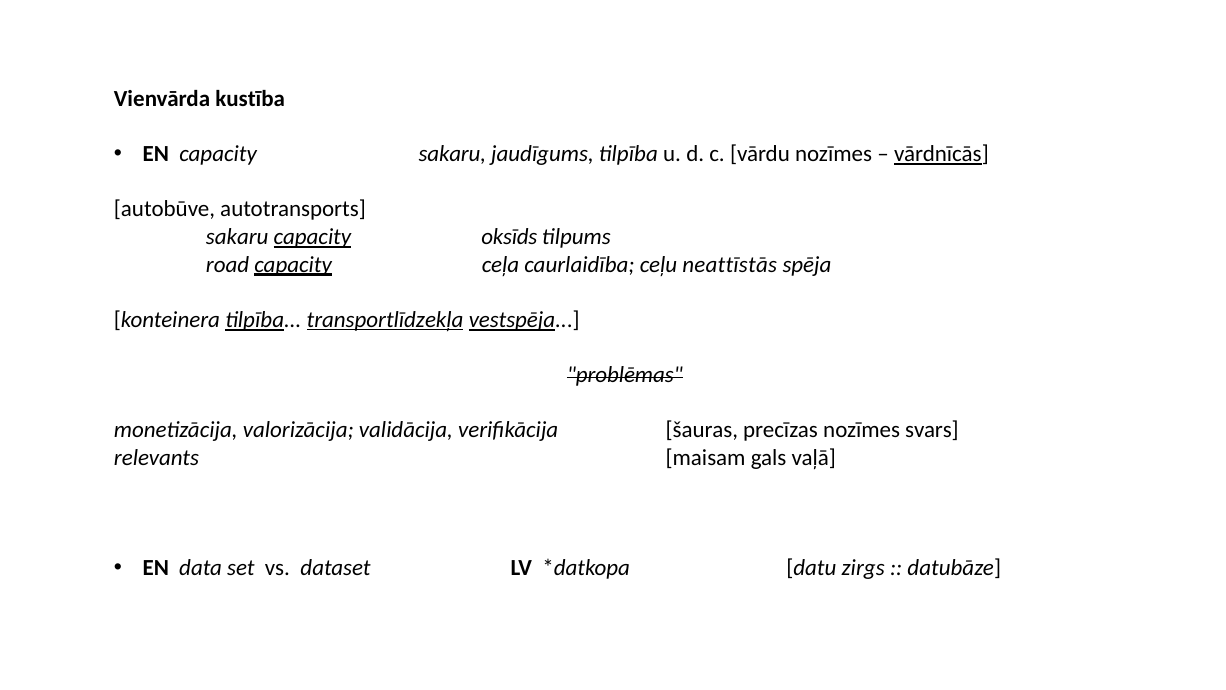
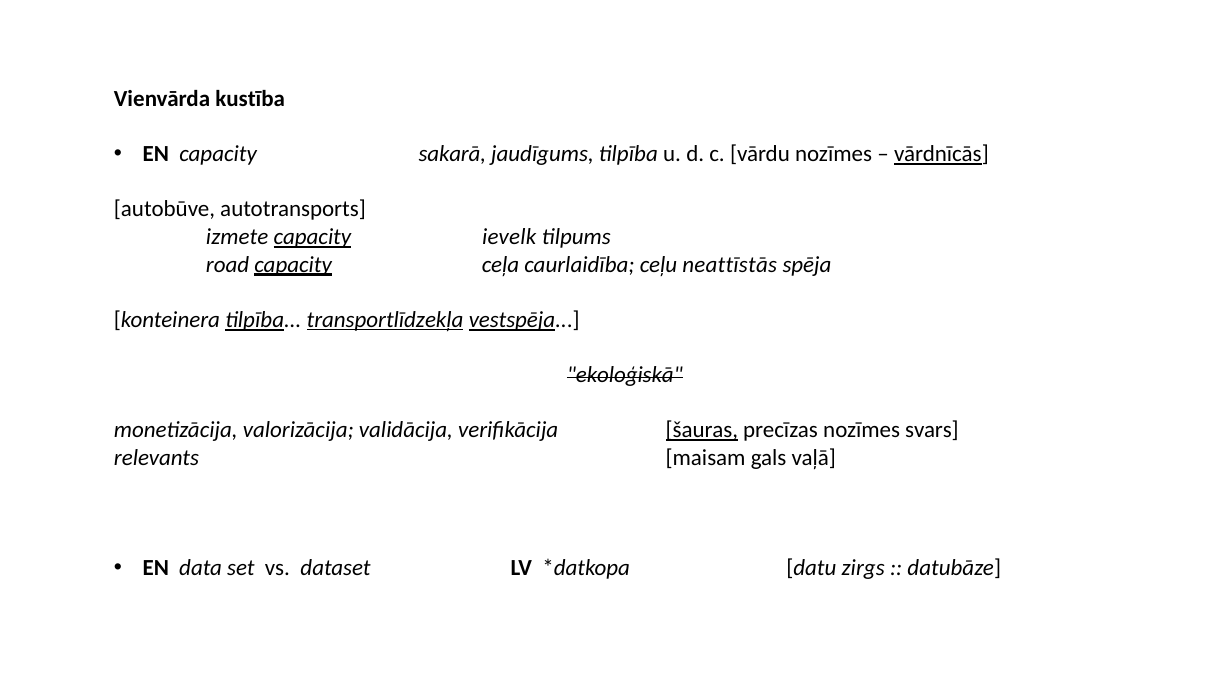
capacity sakaru: sakaru -> sakarā
sakaru at (237, 237): sakaru -> izmete
oksīds: oksīds -> ievelk
problēmas: problēmas -> ekoloģiskā
šauras underline: none -> present
